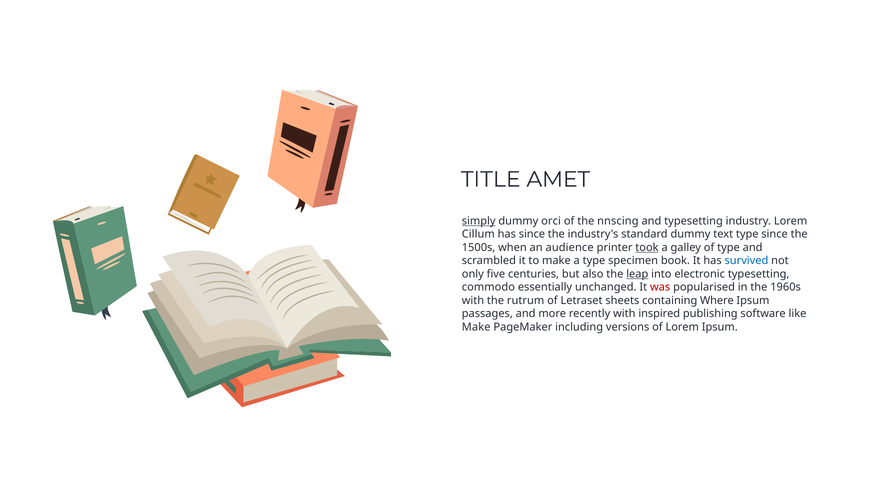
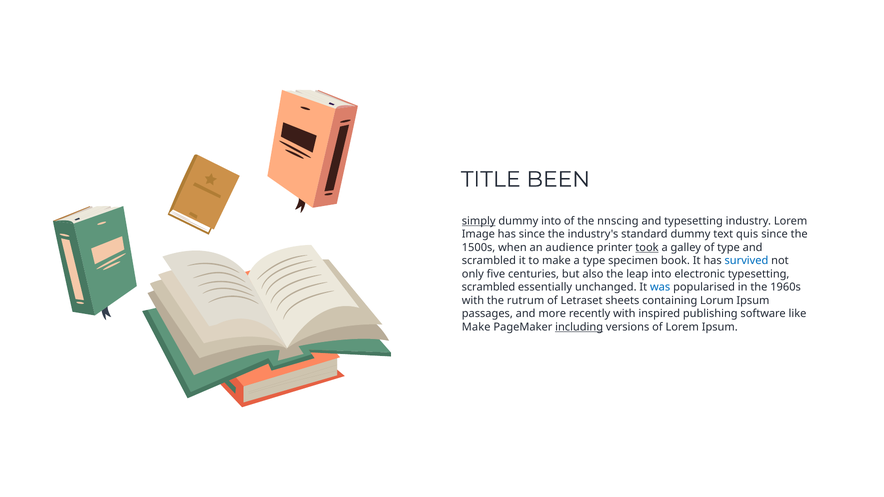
AMET: AMET -> BEEN
dummy orci: orci -> into
Cillum: Cillum -> Image
text type: type -> quis
leap underline: present -> none
commodo at (488, 287): commodo -> scrambled
was colour: red -> blue
Where: Where -> Lorum
including underline: none -> present
